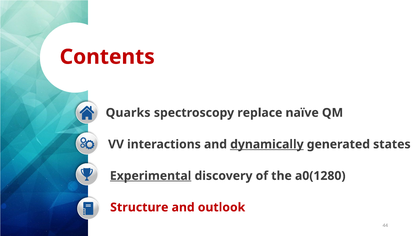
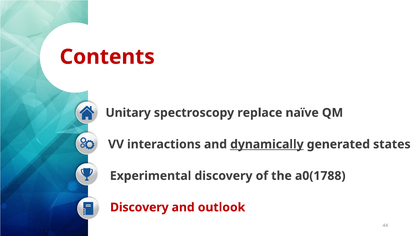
Quarks: Quarks -> Unitary
Experimental underline: present -> none
a0(1280: a0(1280 -> a0(1788
Structure at (139, 208): Structure -> Discovery
